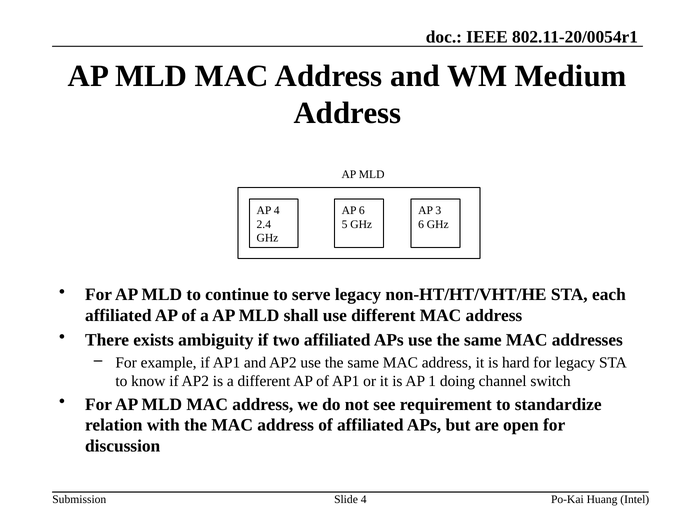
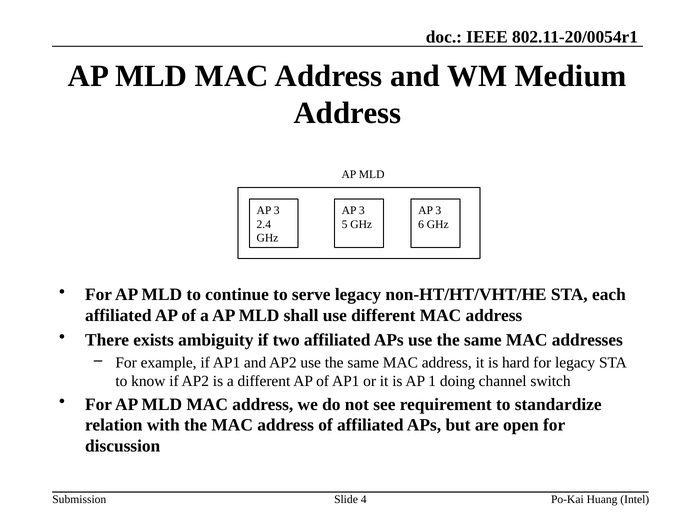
4 at (277, 210): 4 -> 3
6 at (362, 210): 6 -> 3
